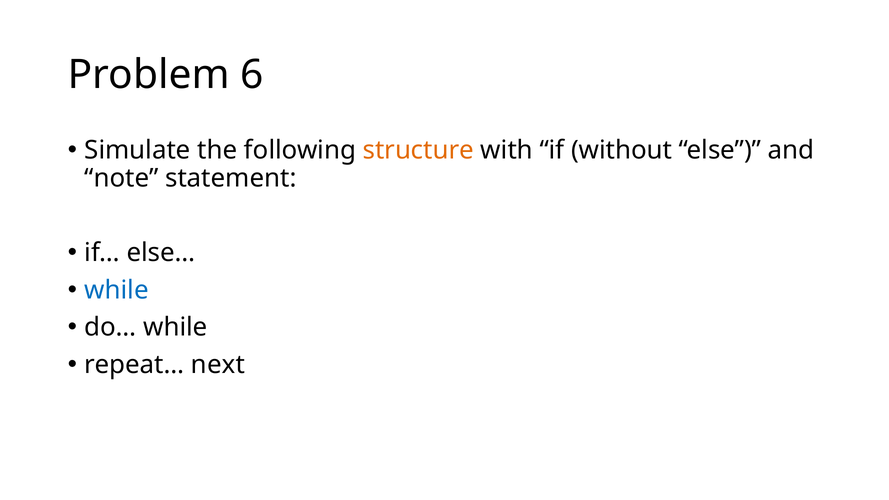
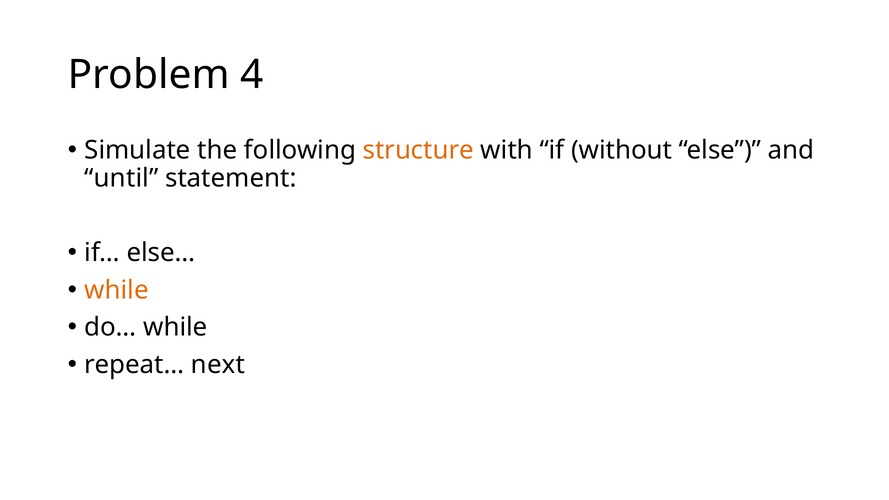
6: 6 -> 4
note: note -> until
while at (117, 290) colour: blue -> orange
